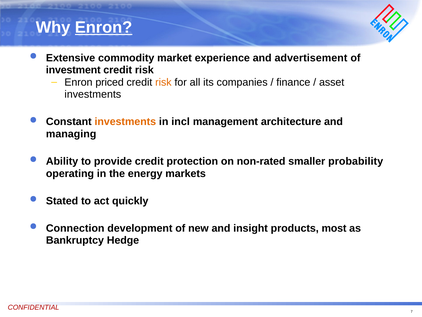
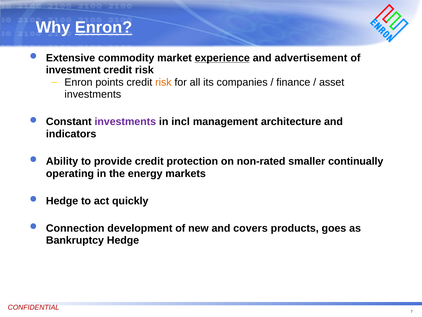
experience underline: none -> present
priced: priced -> points
investments at (125, 122) colour: orange -> purple
managing: managing -> indicators
probability: probability -> continually
Stated at (62, 201): Stated -> Hedge
insight: insight -> covers
most: most -> goes
